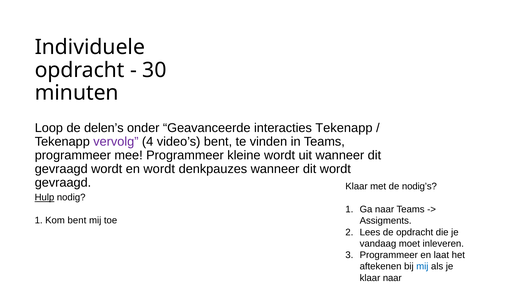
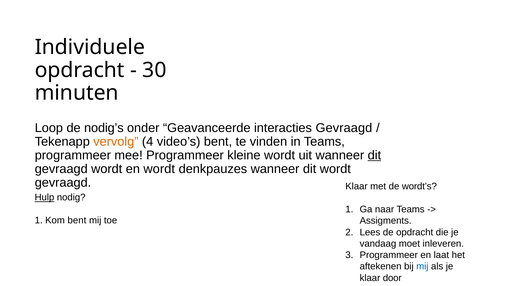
delen’s: delen’s -> nodig’s
interacties Tekenapp: Tekenapp -> Gevraagd
vervolg colour: purple -> orange
dit at (374, 155) underline: none -> present
nodig’s: nodig’s -> wordt’s
klaar naar: naar -> door
